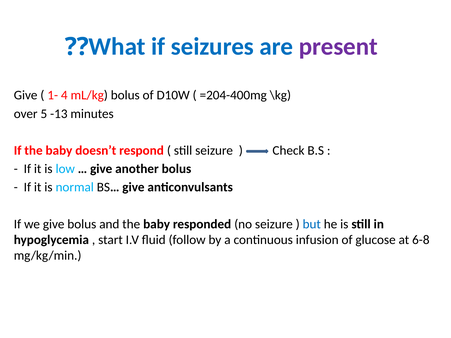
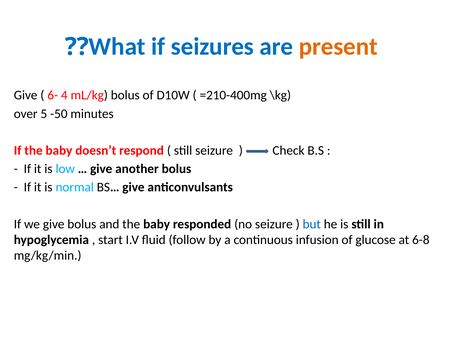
present colour: purple -> orange
1-: 1- -> 6-
=204-400mg: =204-400mg -> =210-400mg
-13: -13 -> -50
